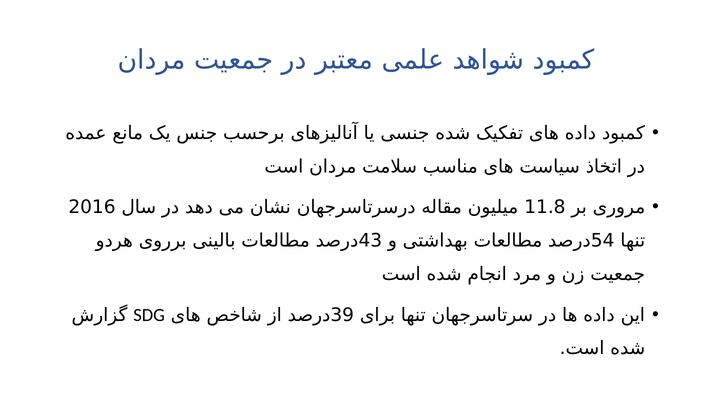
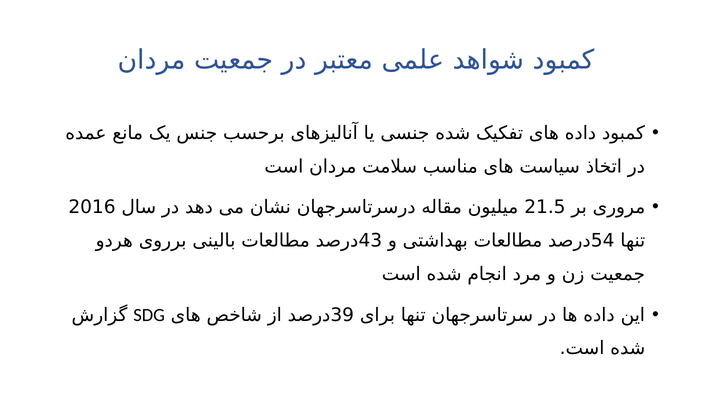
11.8: 11.8 -> 21.5
